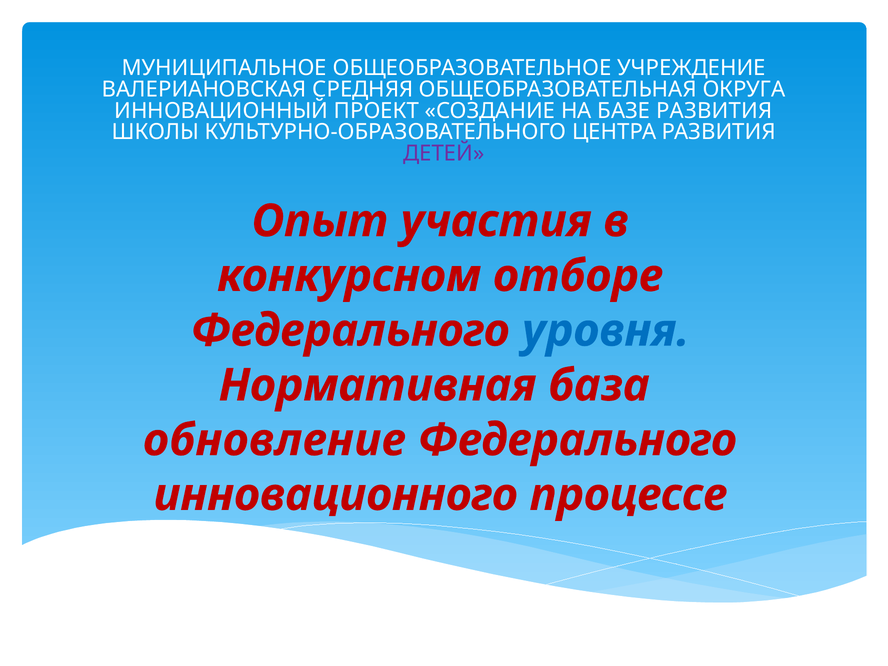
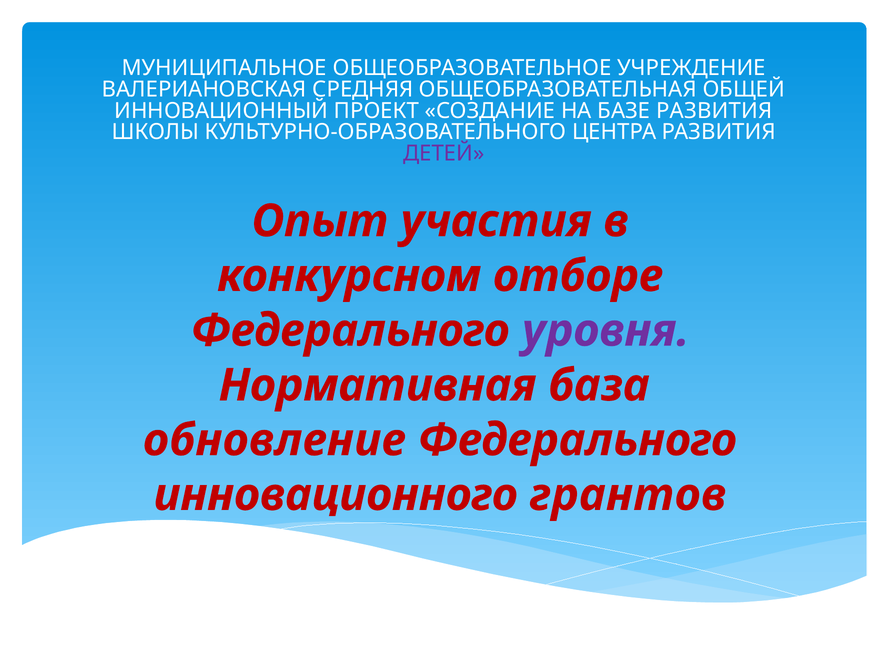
ОКРУГА: ОКРУГА -> ОБЩЕЙ
уровня colour: blue -> purple
процессе: процессе -> грантов
